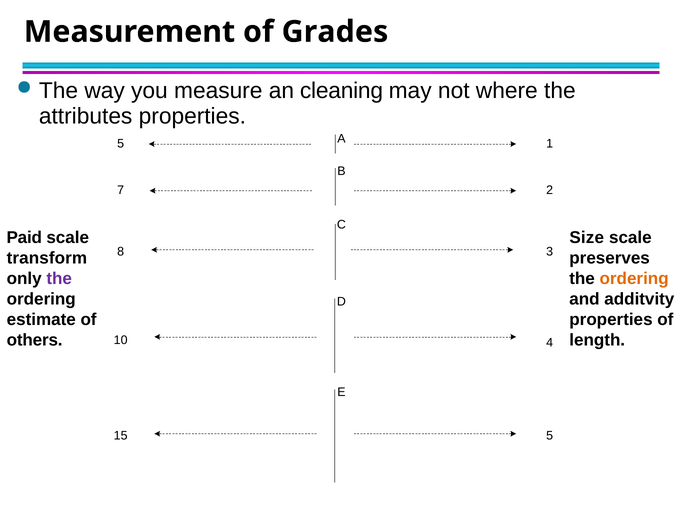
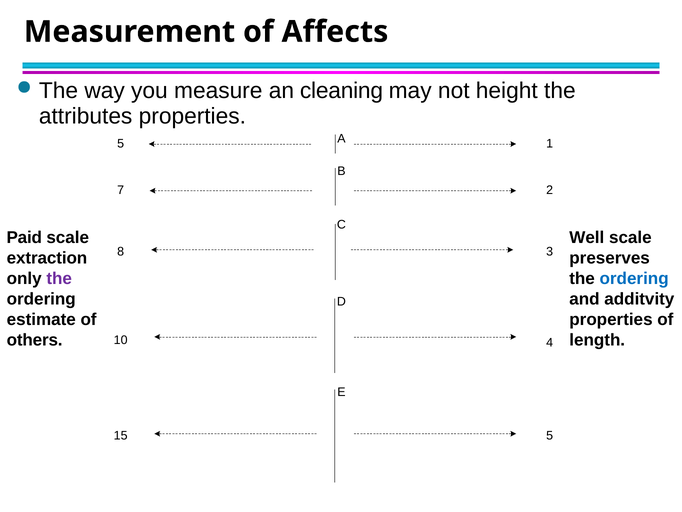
Grades: Grades -> Affects
where: where -> height
Size: Size -> Well
transform: transform -> extraction
ordering at (634, 278) colour: orange -> blue
